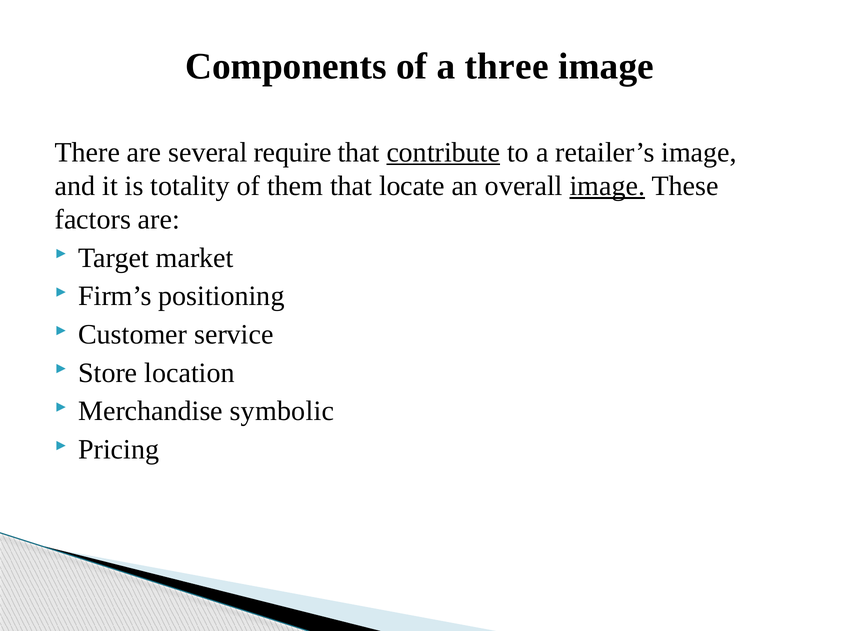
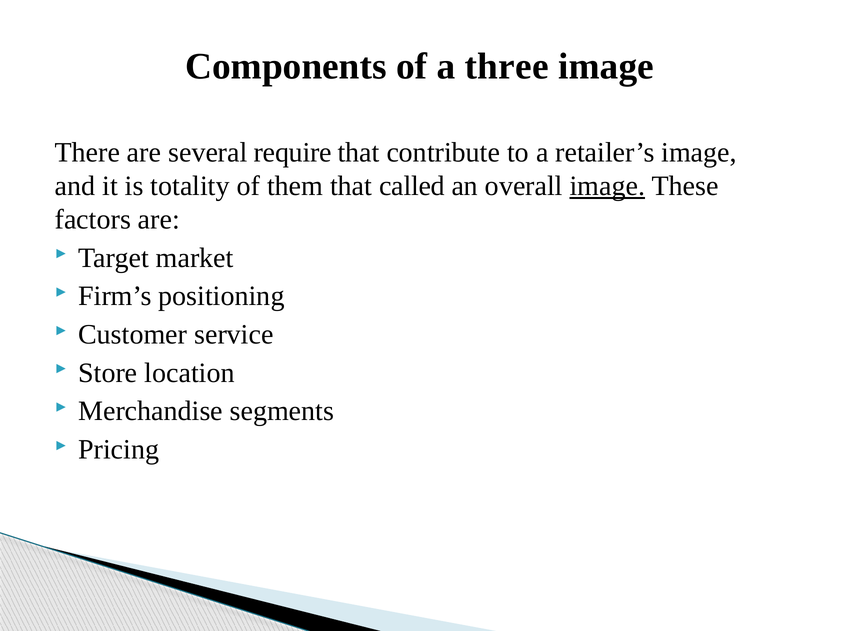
contribute underline: present -> none
locate: locate -> called
symbolic: symbolic -> segments
